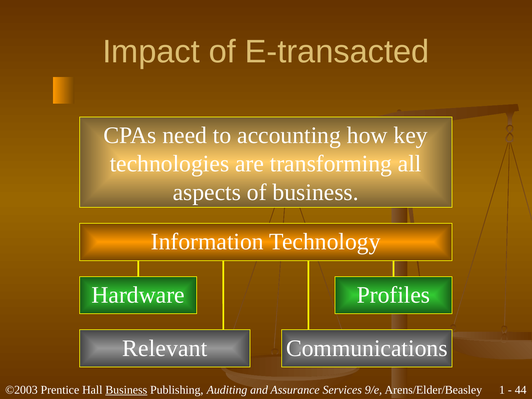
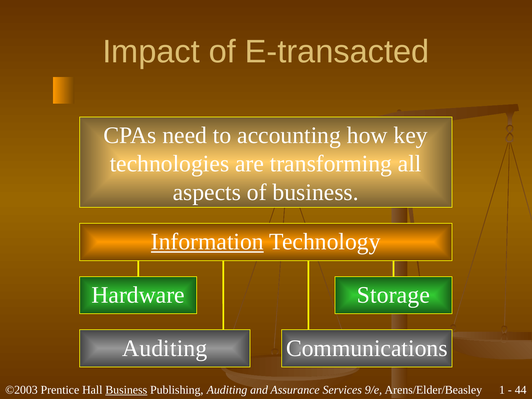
Information underline: none -> present
Profiles: Profiles -> Storage
Relevant at (165, 348): Relevant -> Auditing
